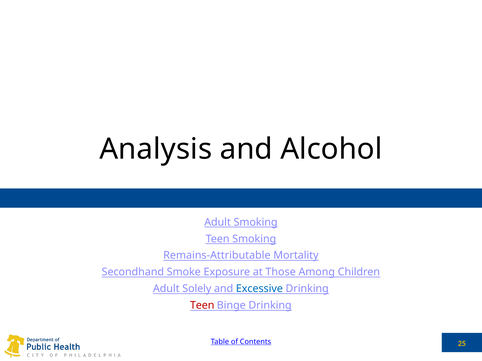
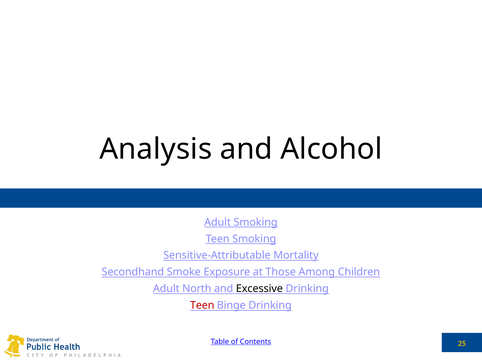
Remains-Attributable: Remains-Attributable -> Sensitive-Attributable
Solely: Solely -> North
Excessive colour: blue -> black
